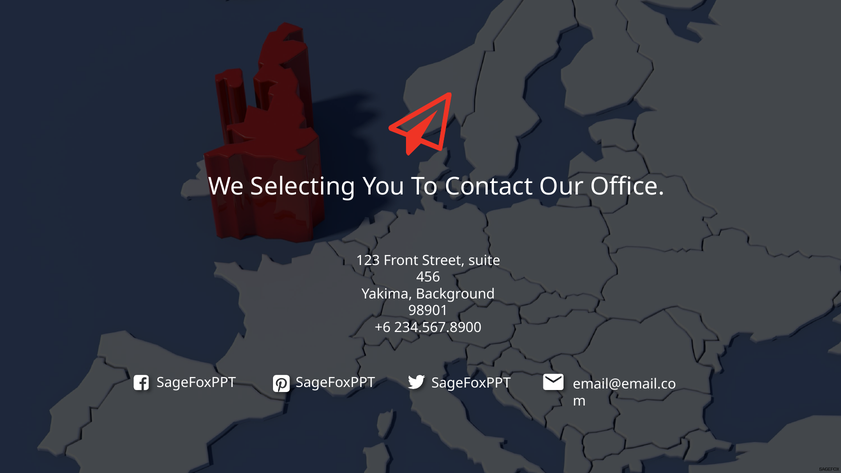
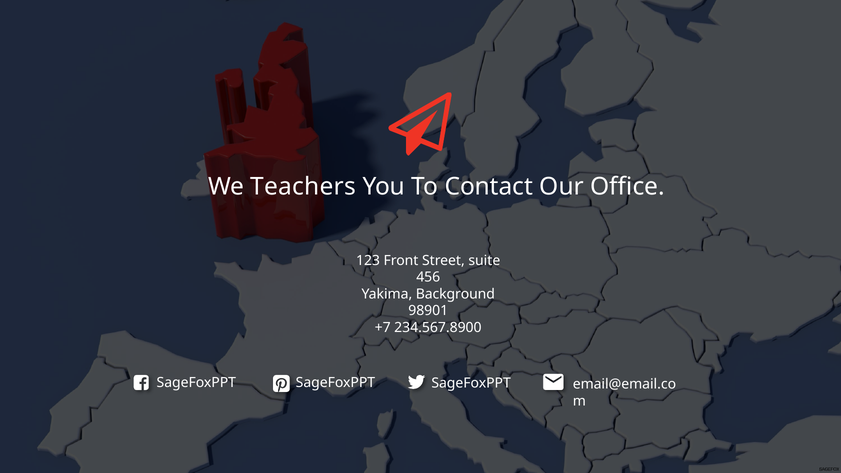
Selecting: Selecting -> Teachers
+6: +6 -> +7
